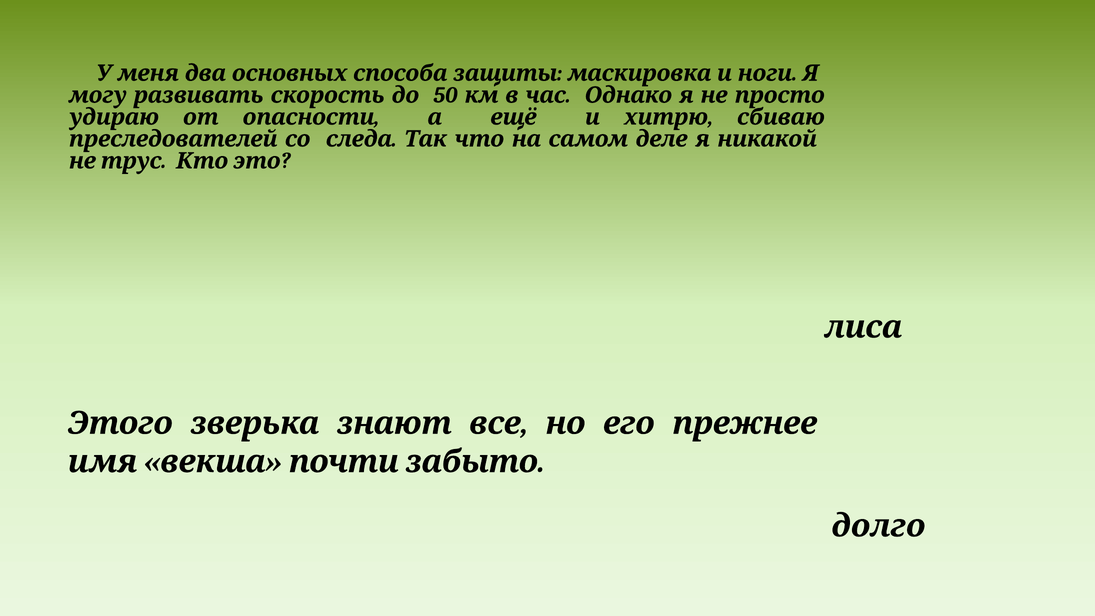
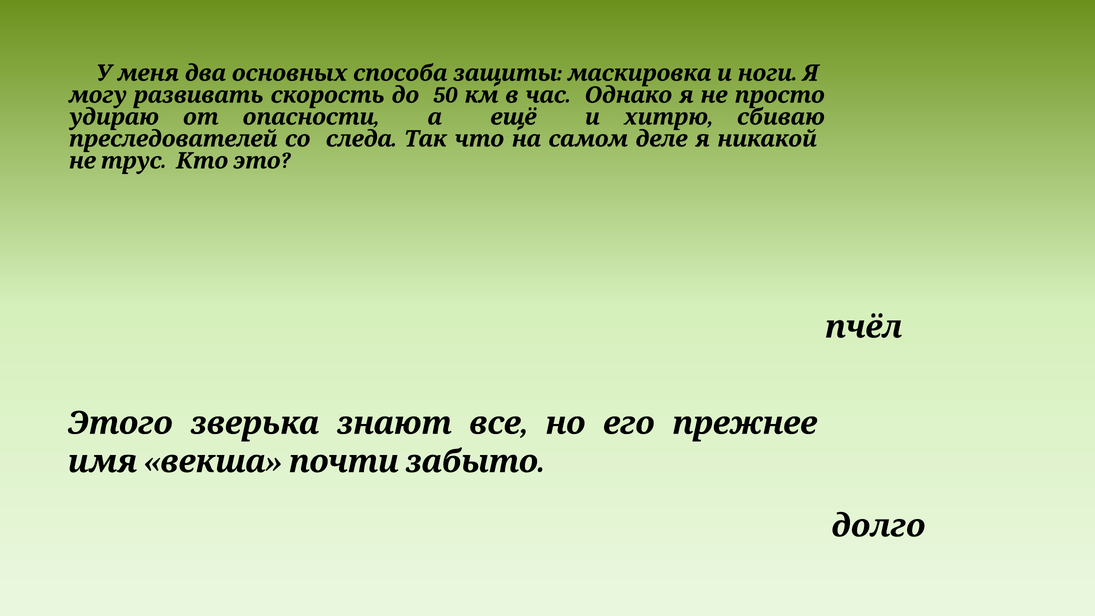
лиса: лиса -> пчёл
